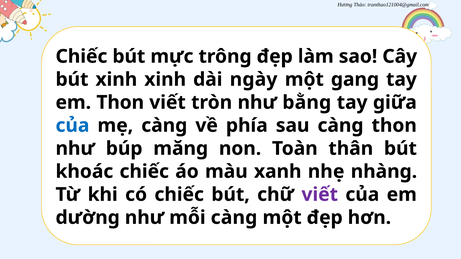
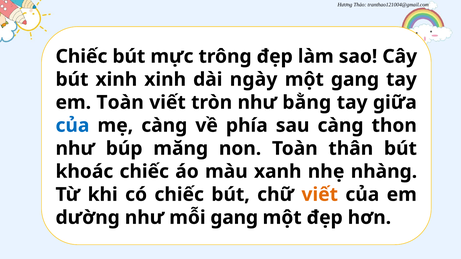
Thon at (120, 103): Thon -> Toàn
viết at (320, 195) colour: purple -> orange
mỗi càng: càng -> gang
